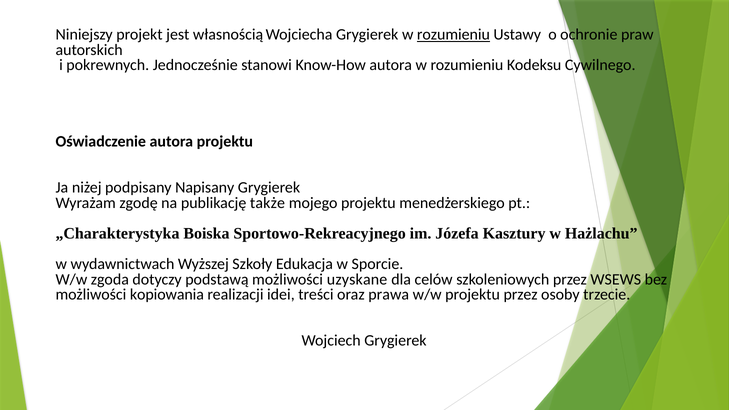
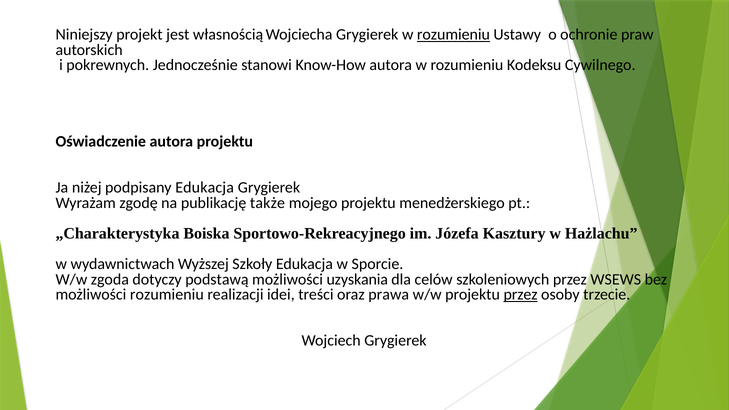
podpisany Napisany: Napisany -> Edukacja
uzyskane: uzyskane -> uzyskania
możliwości kopiowania: kopiowania -> rozumieniu
przez at (521, 295) underline: none -> present
